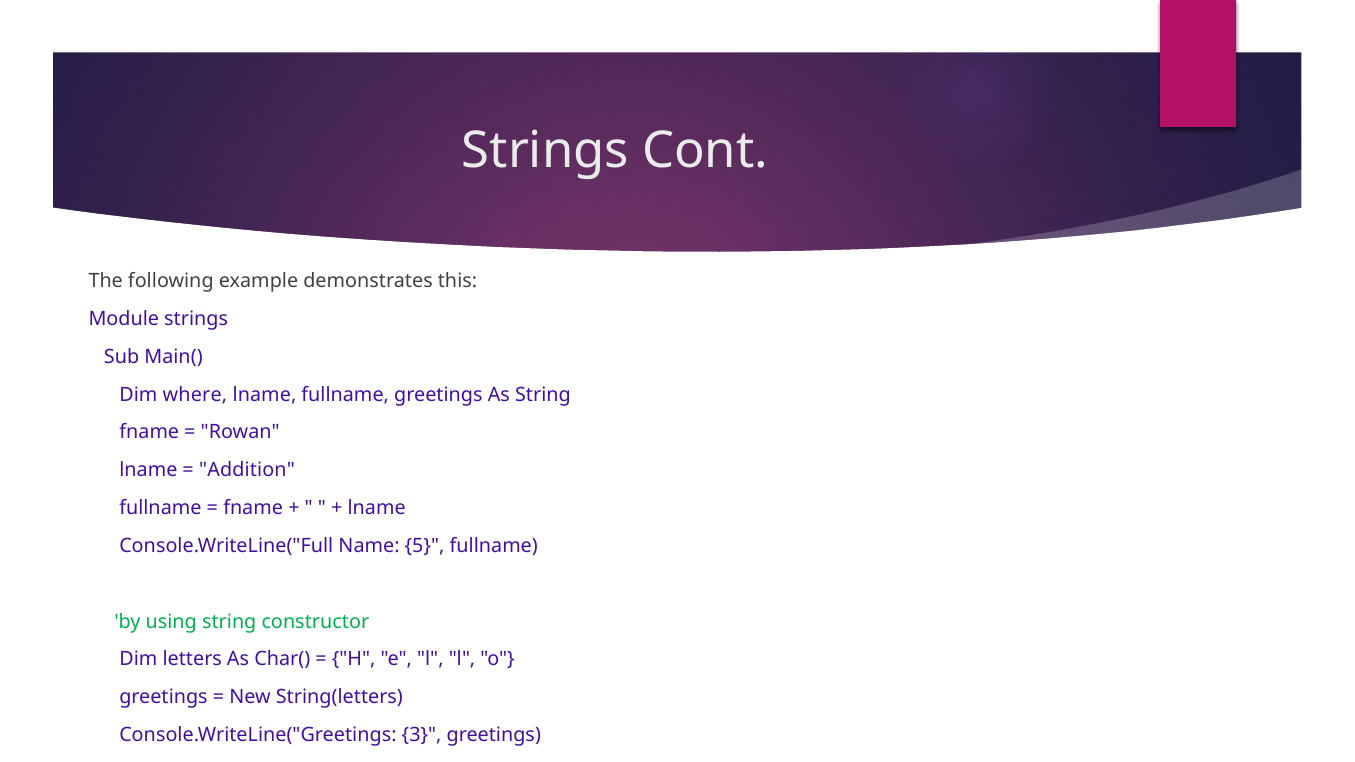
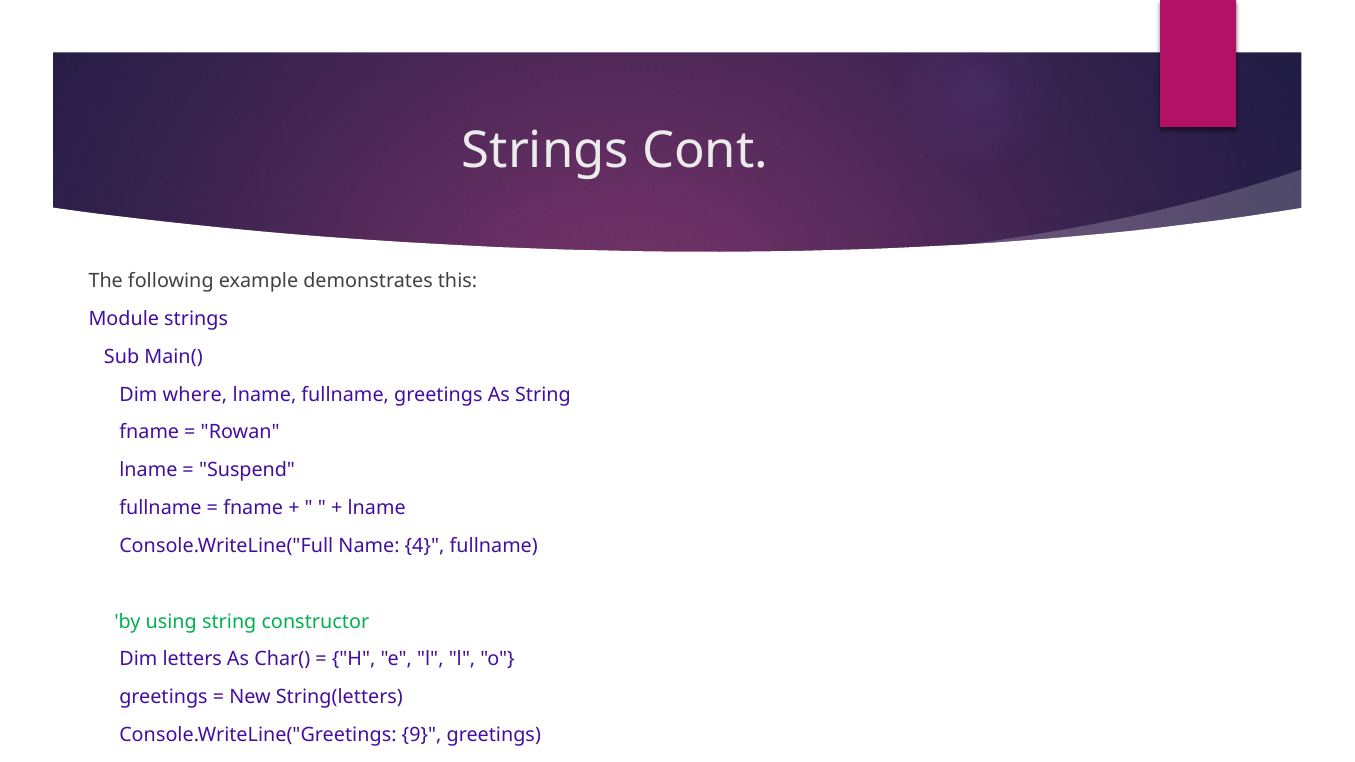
Addition: Addition -> Suspend
5: 5 -> 4
3: 3 -> 9
